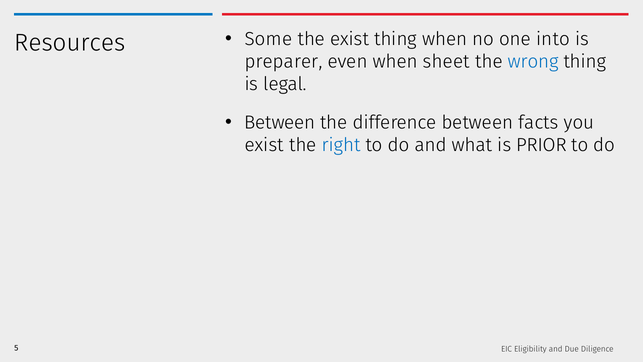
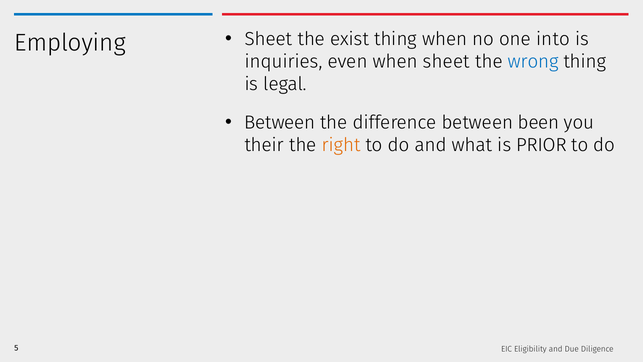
Resources: Resources -> Employing
Some at (268, 39): Some -> Sheet
preparer: preparer -> inquiries
facts: facts -> been
exist at (264, 145): exist -> their
right colour: blue -> orange
